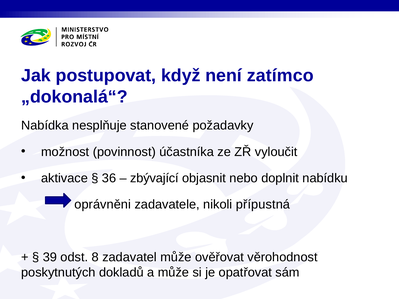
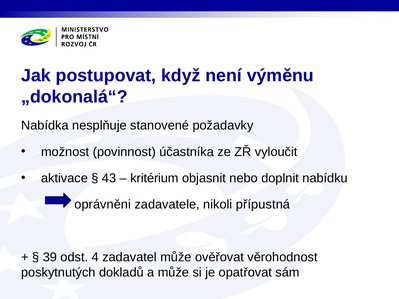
zatímco: zatímco -> výměnu
36: 36 -> 43
zbývající: zbývající -> kritérium
8: 8 -> 4
